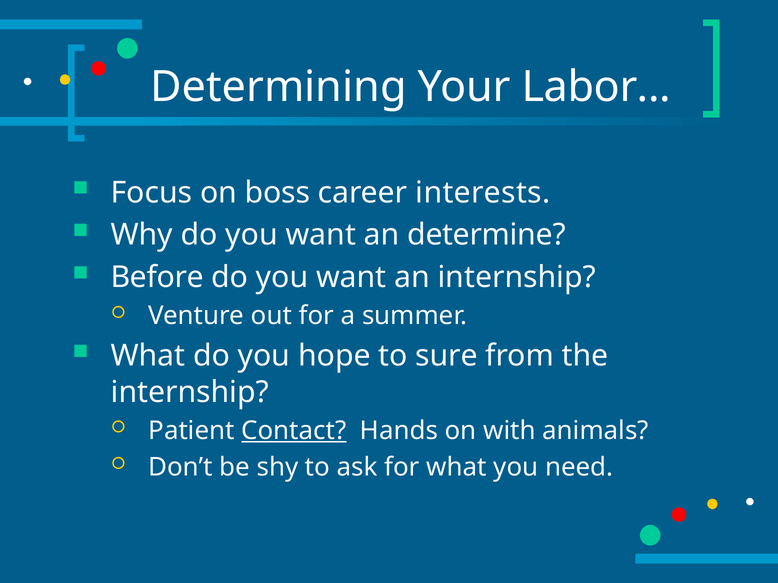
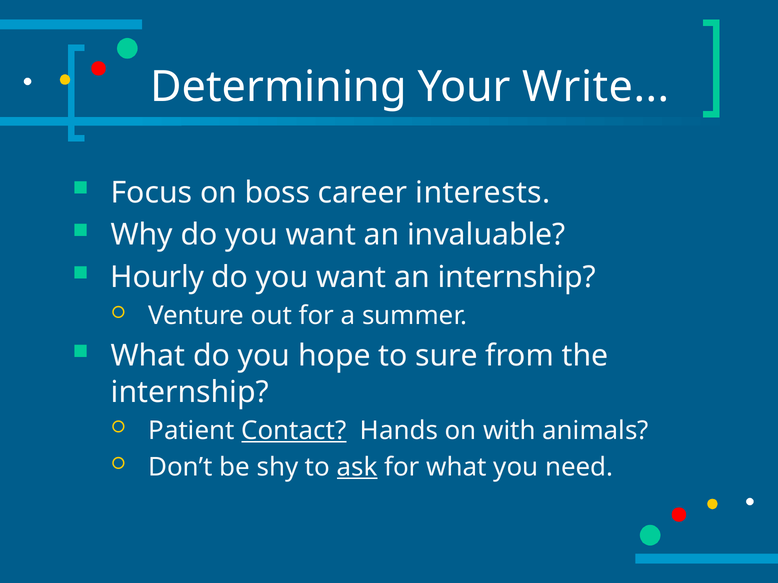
Labor: Labor -> Write
determine: determine -> invaluable
Before: Before -> Hourly
ask underline: none -> present
